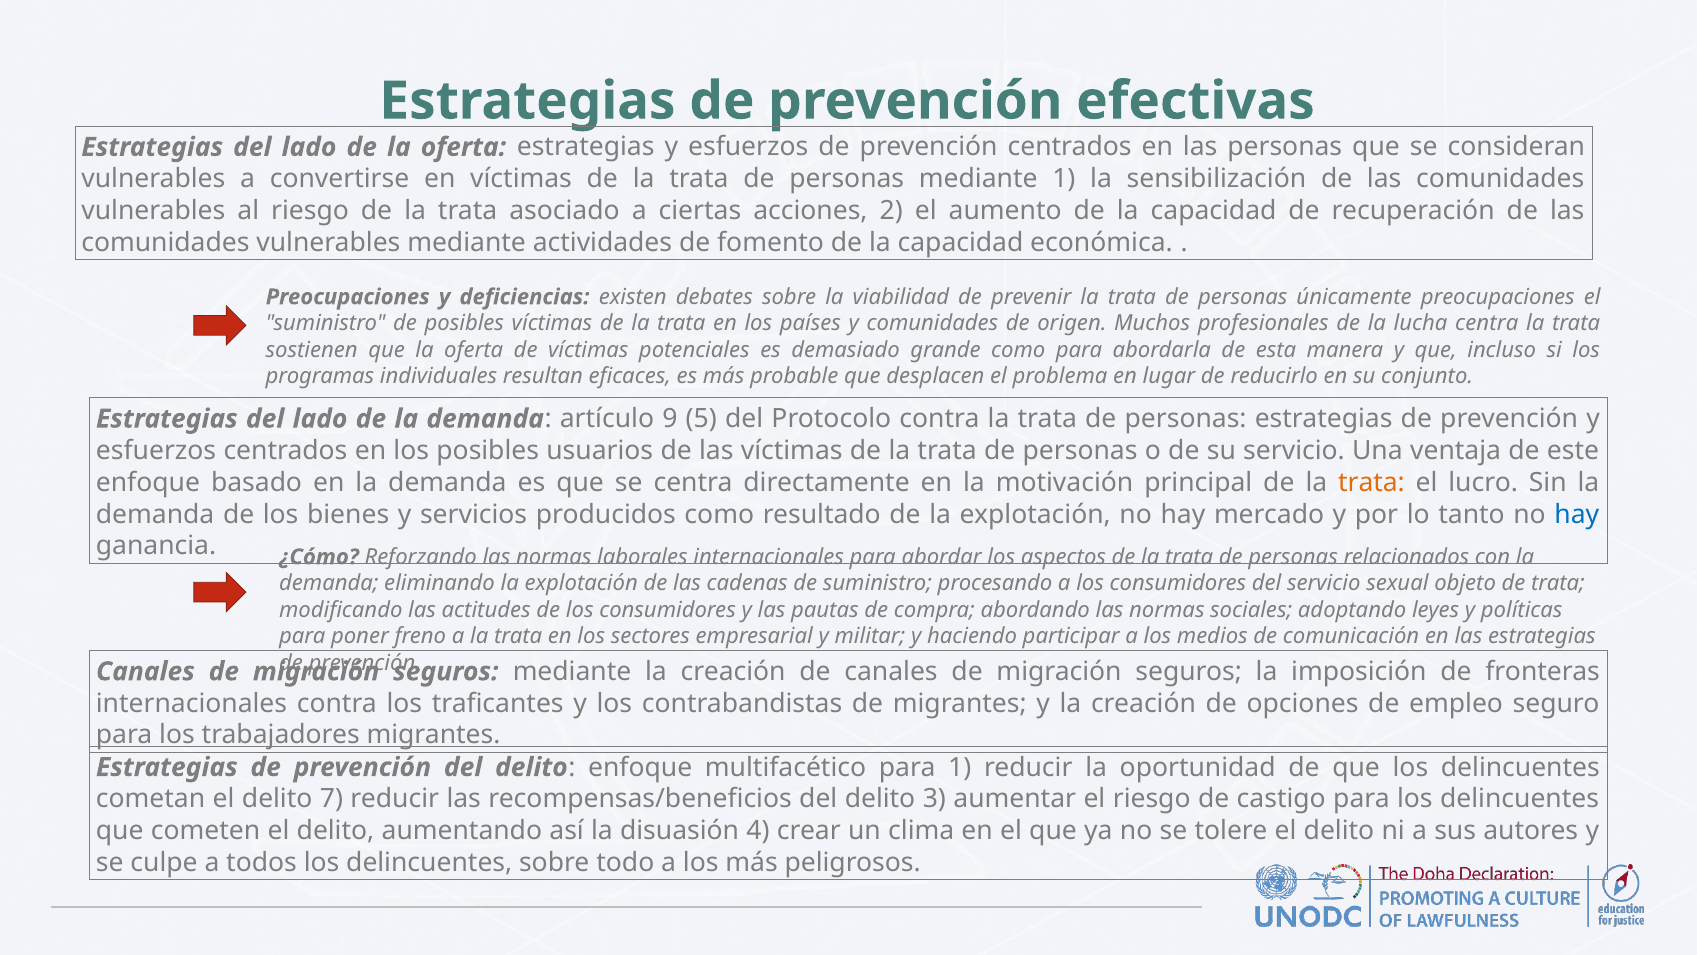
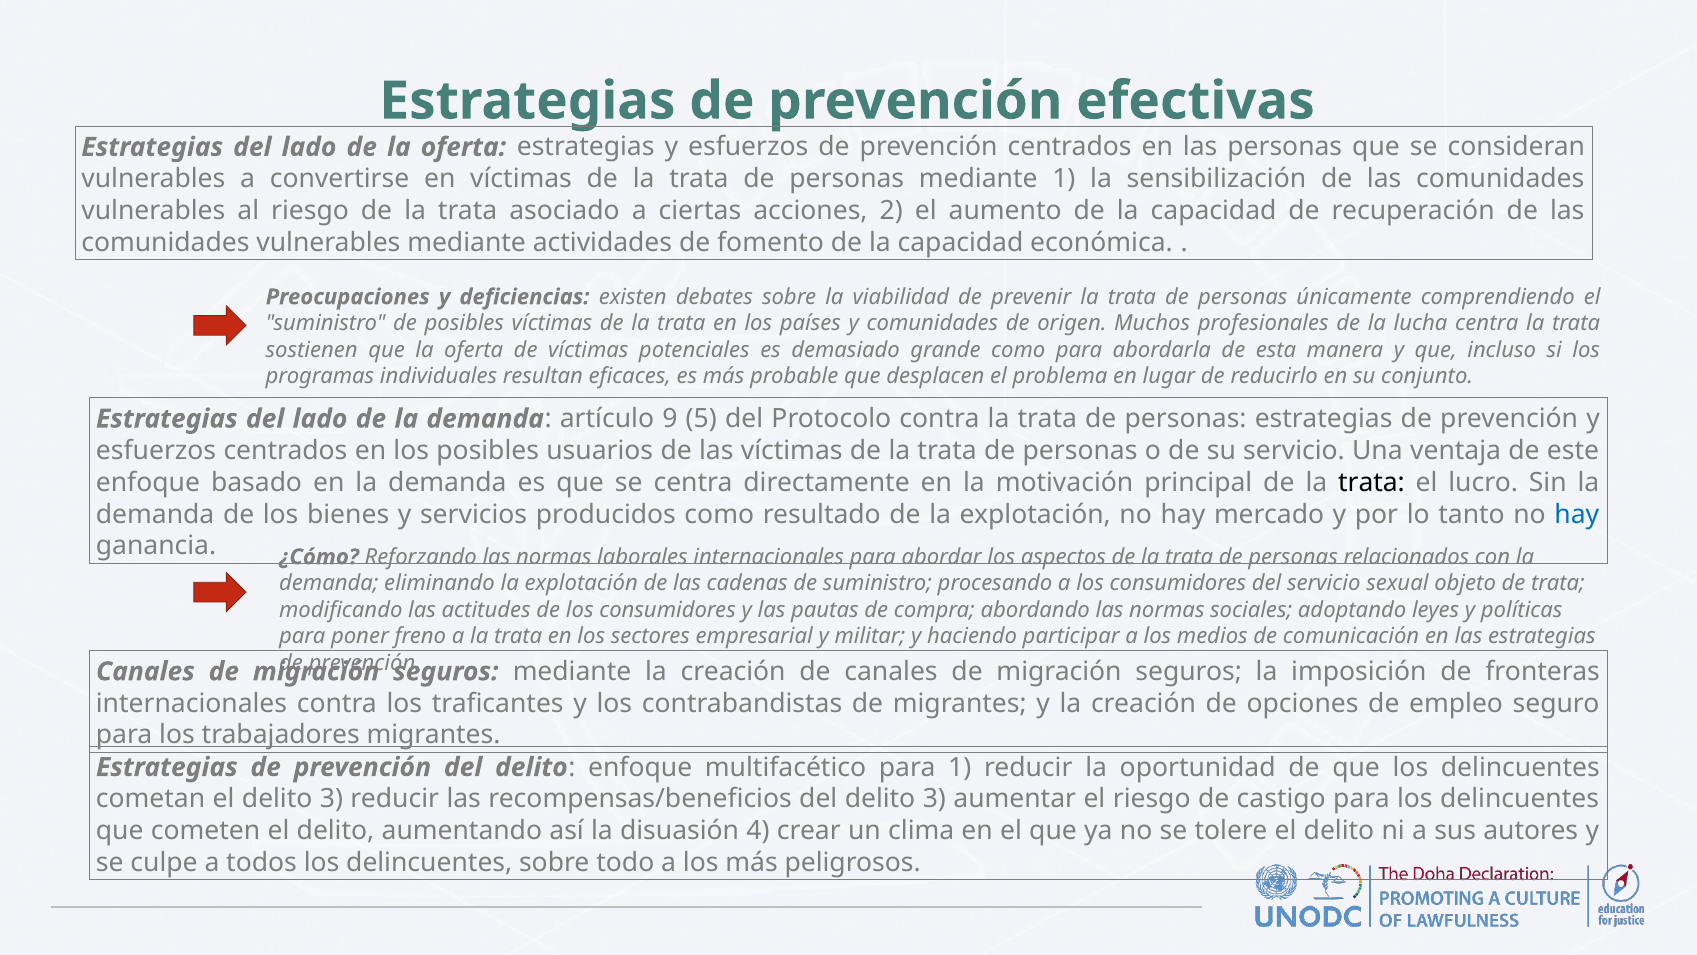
únicamente preocupaciones: preocupaciones -> comprendiendo
trata at (1371, 482) colour: orange -> black
el delito 7: 7 -> 3
